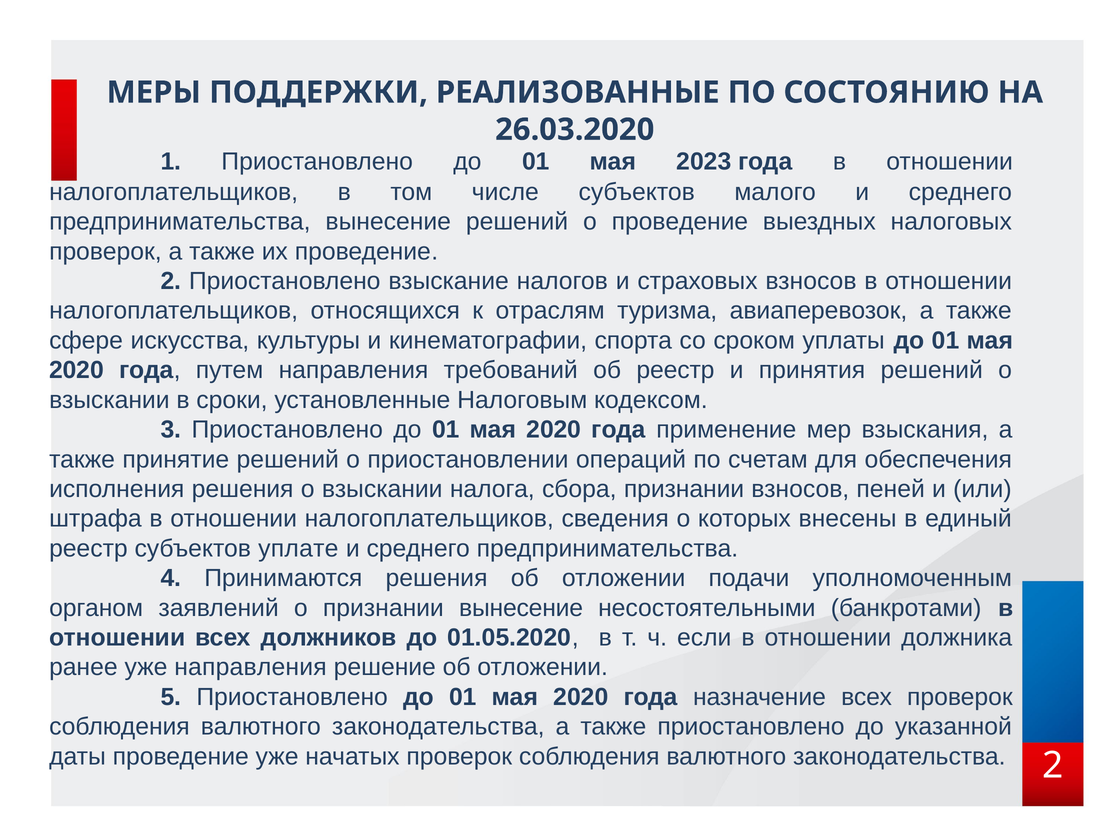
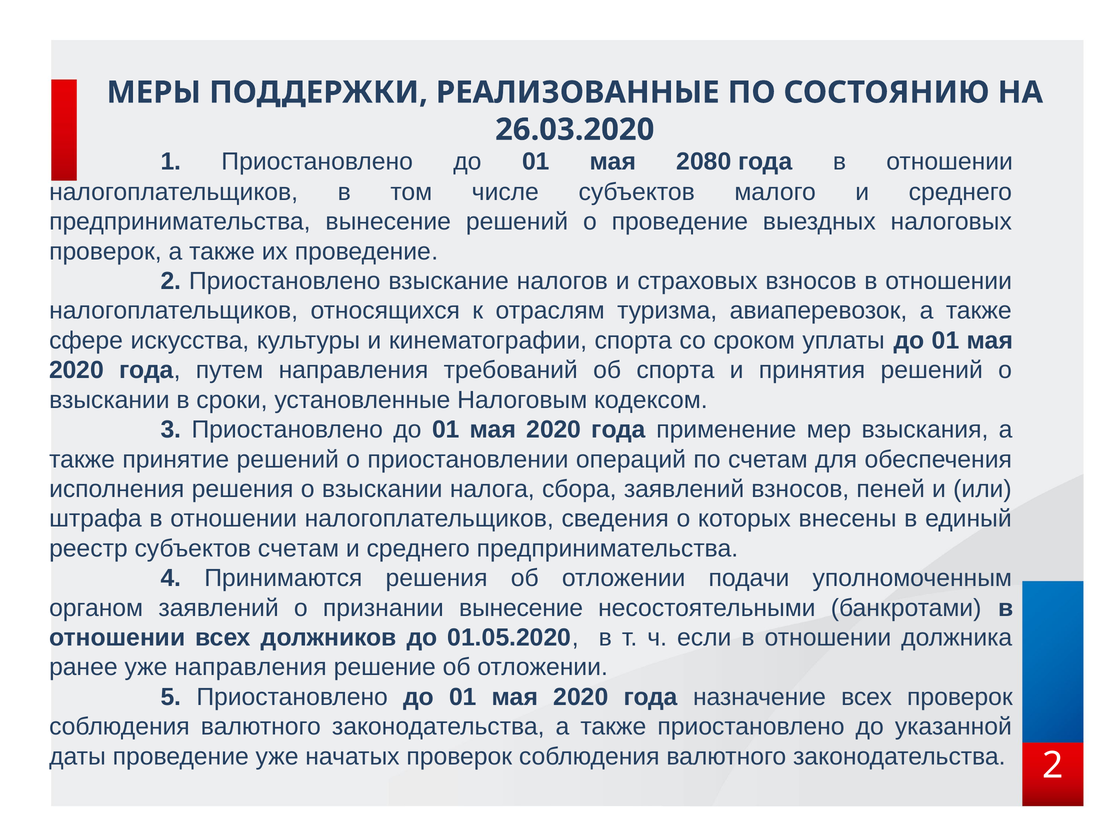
2023: 2023 -> 2080
об реестр: реестр -> спорта
сбора признании: признании -> заявлений
субъектов уплате: уплате -> счетам
